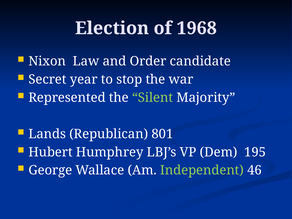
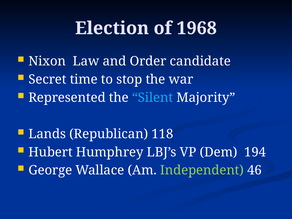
year: year -> time
Silent colour: light green -> light blue
801: 801 -> 118
195: 195 -> 194
